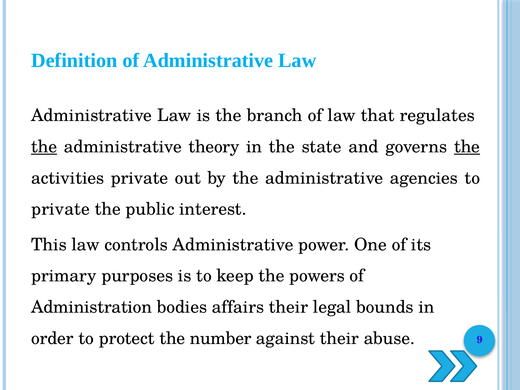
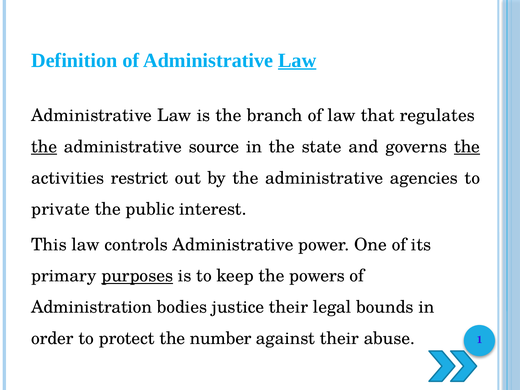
Law at (297, 60) underline: none -> present
theory: theory -> source
activities private: private -> restrict
purposes underline: none -> present
affairs: affairs -> justice
9: 9 -> 1
